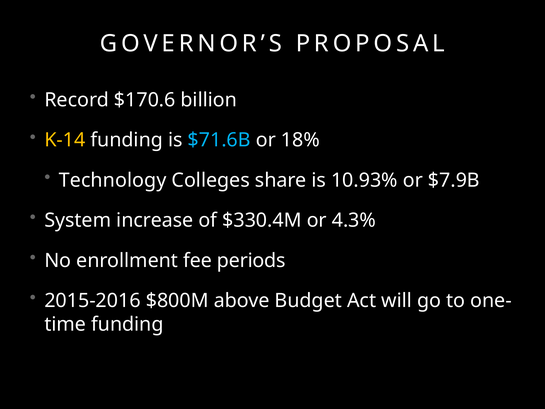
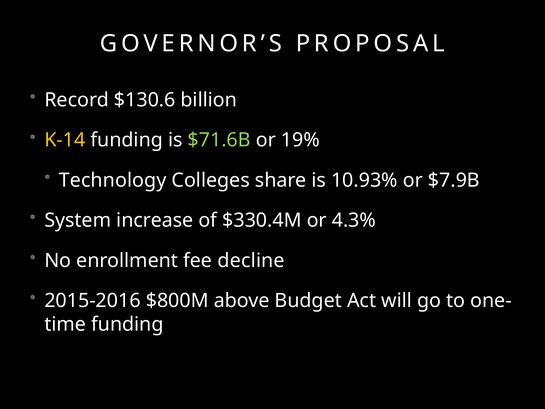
$170.6: $170.6 -> $130.6
$71.6B colour: light blue -> light green
18%: 18% -> 19%
periods: periods -> decline
